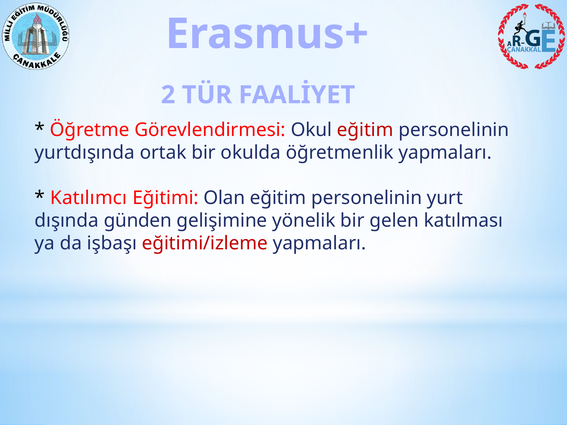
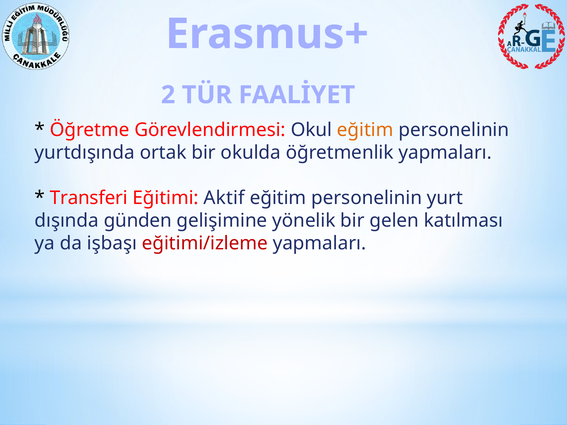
eğitim at (365, 130) colour: red -> orange
Katılımcı: Katılımcı -> Transferi
Olan: Olan -> Aktif
